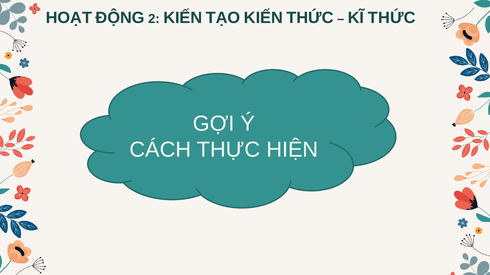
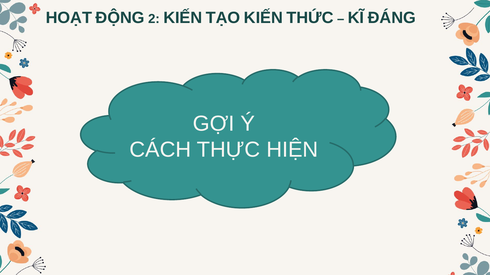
KĨ THỨC: THỨC -> ĐÁNG
